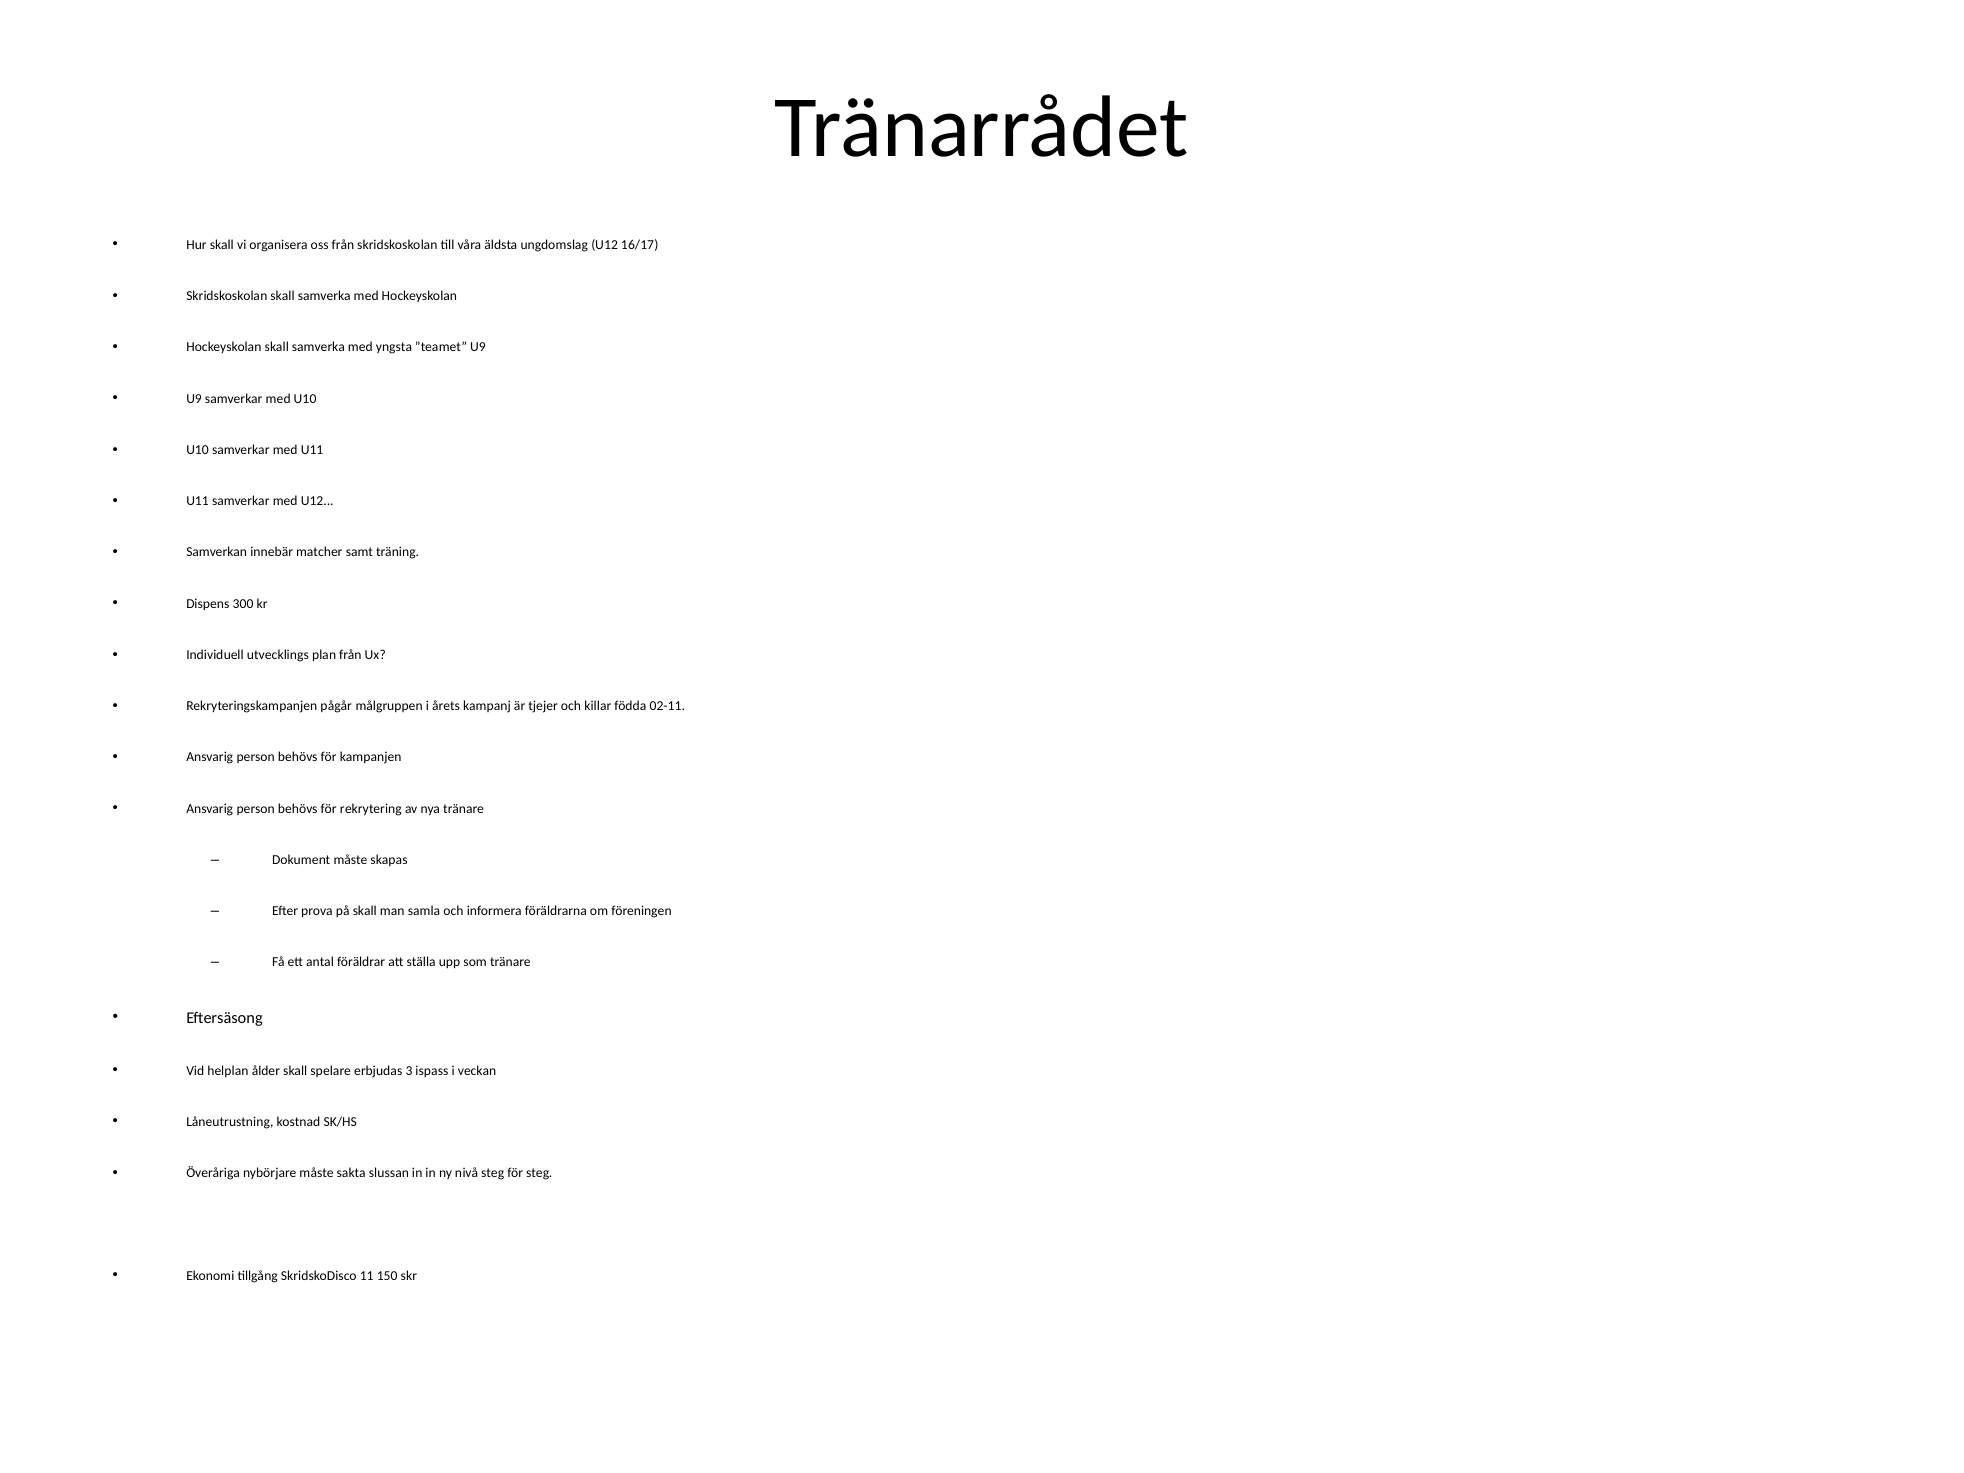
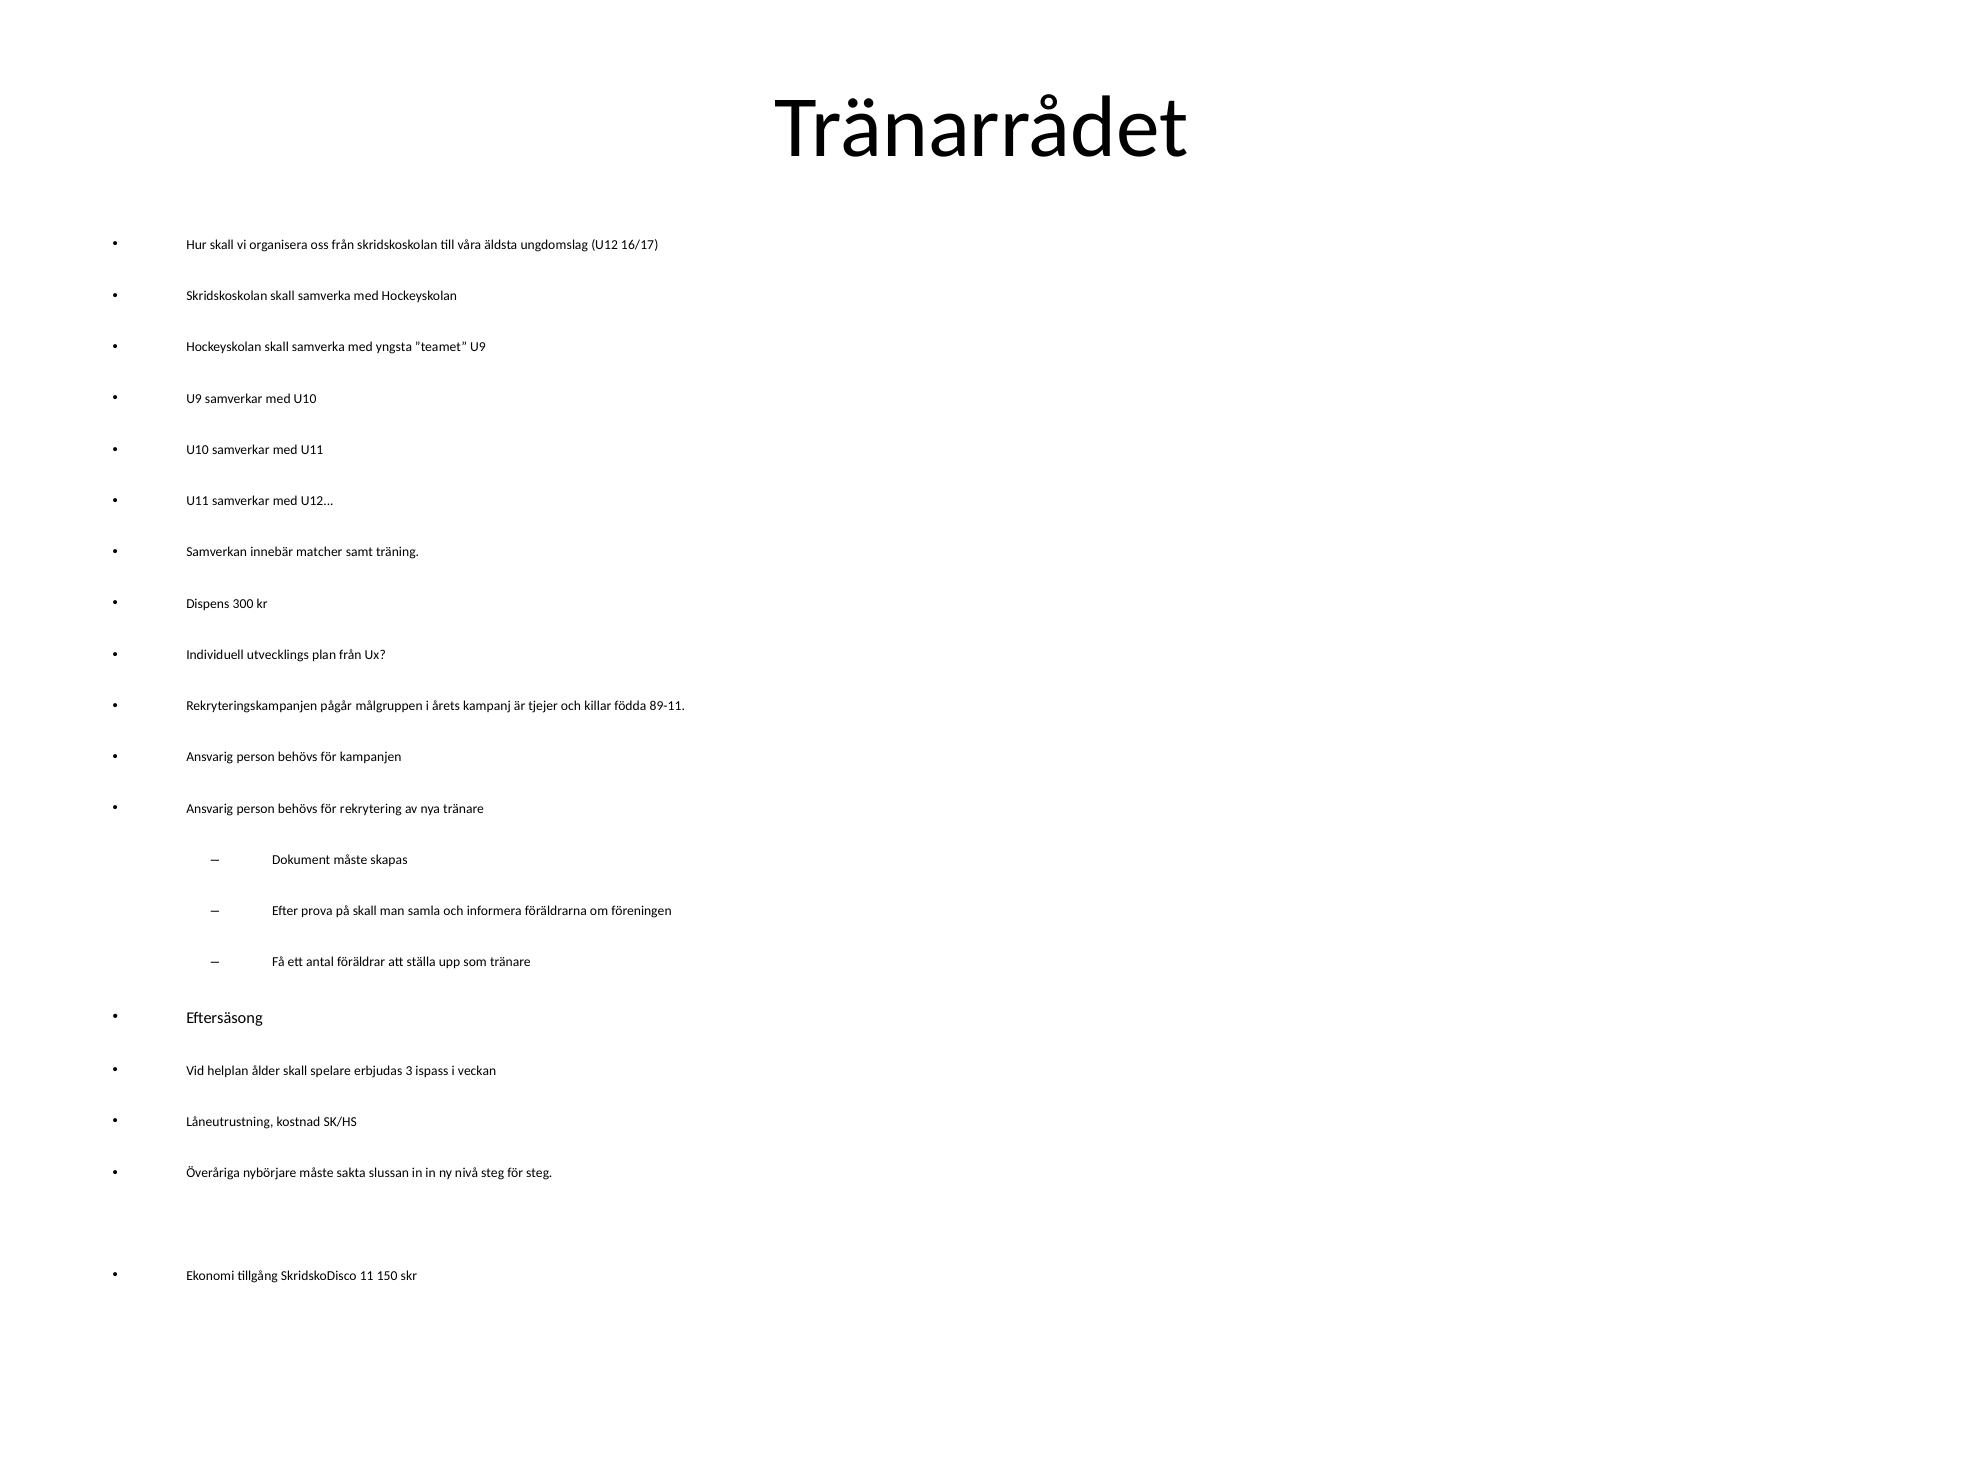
02-11: 02-11 -> 89-11
